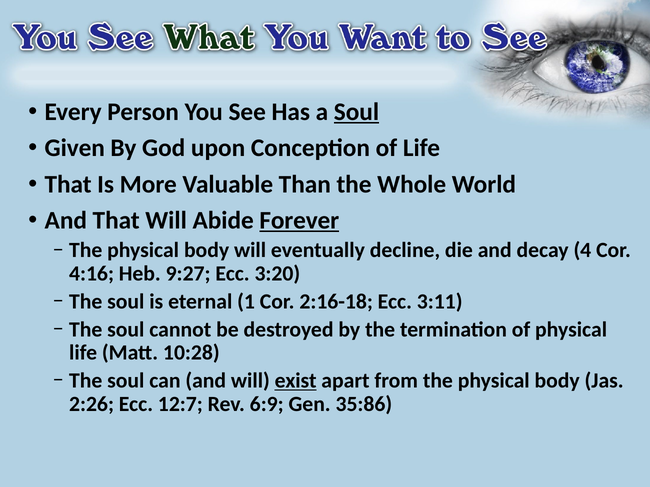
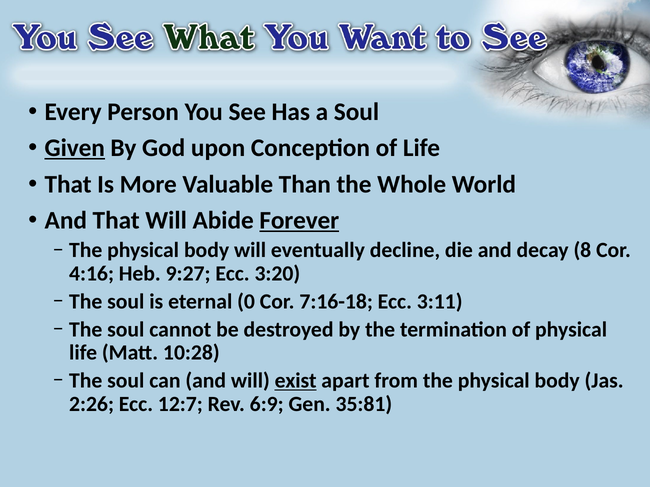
Soul at (356, 112) underline: present -> none
Given underline: none -> present
4: 4 -> 8
1: 1 -> 0
2:16-18: 2:16-18 -> 7:16-18
35:86: 35:86 -> 35:81
